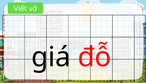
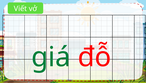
giá colour: black -> green
